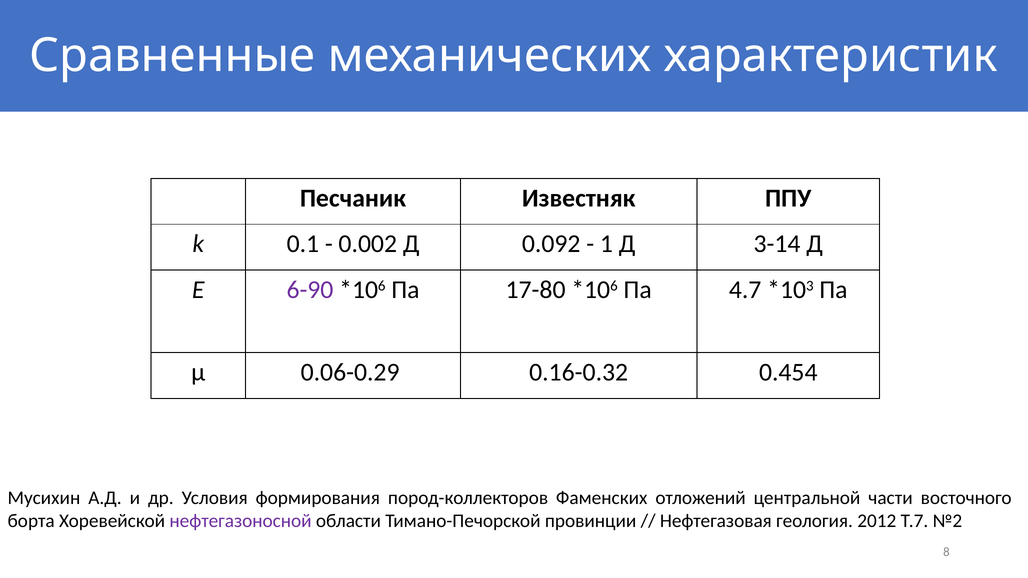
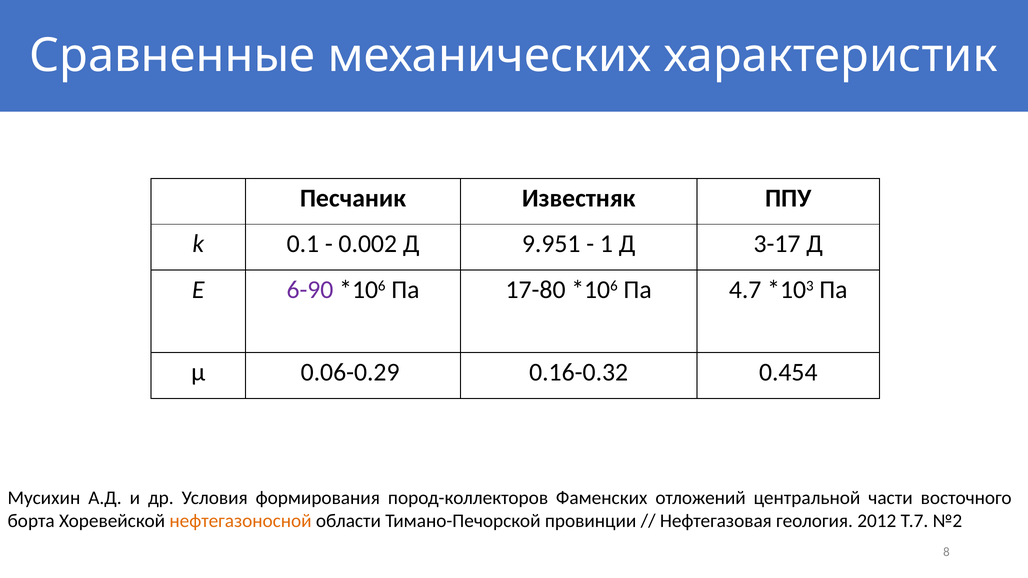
0.092: 0.092 -> 9.951
3-14: 3-14 -> 3-17
нефтегазоносной colour: purple -> orange
